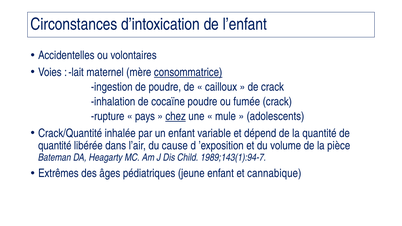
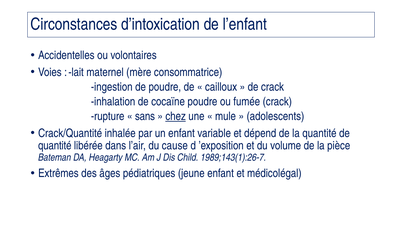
consommatrice underline: present -> none
pays: pays -> sans
1989;143(1):94-7: 1989;143(1):94-7 -> 1989;143(1):26-7
cannabique: cannabique -> médicolégal
